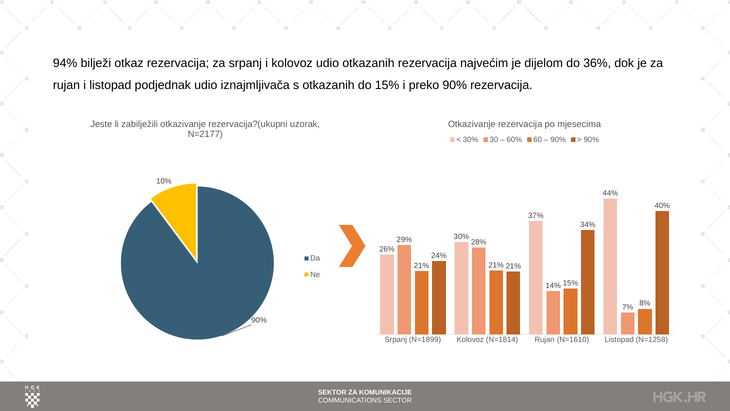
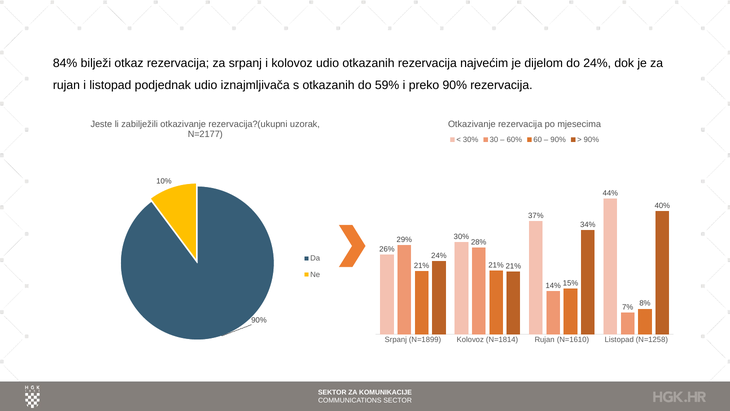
94%: 94% -> 84%
do 36%: 36% -> 24%
do 15%: 15% -> 59%
